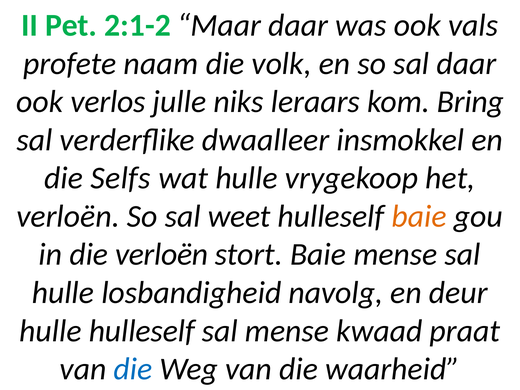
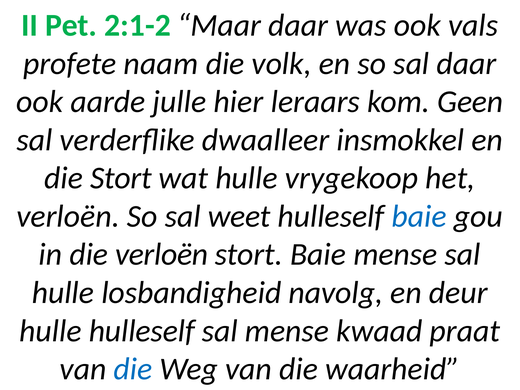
verlos: verlos -> aarde
niks: niks -> hier
Bring: Bring -> Geen
die Selfs: Selfs -> Stort
baie at (419, 216) colour: orange -> blue
